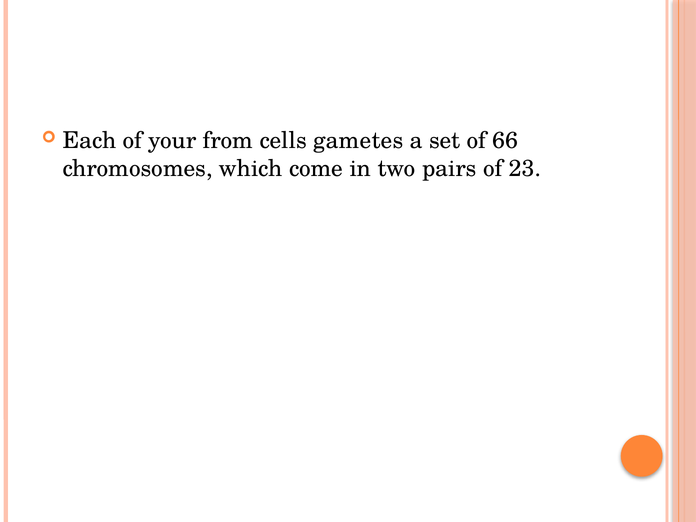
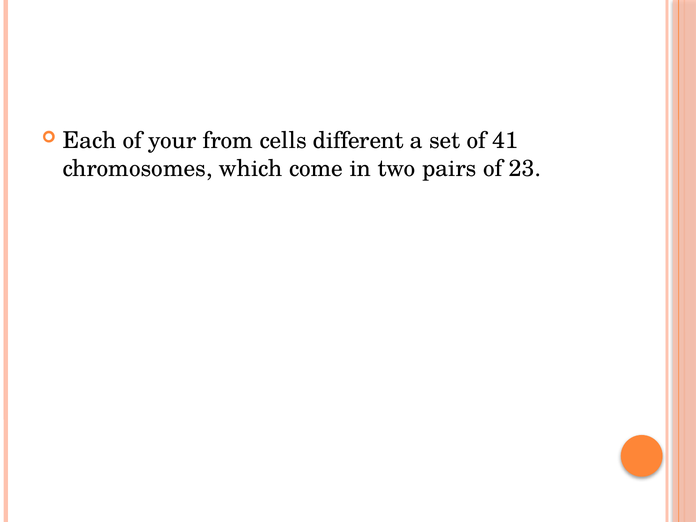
gametes: gametes -> different
66: 66 -> 41
